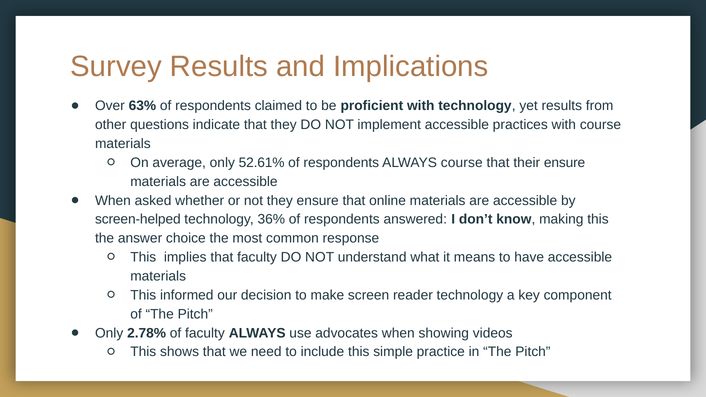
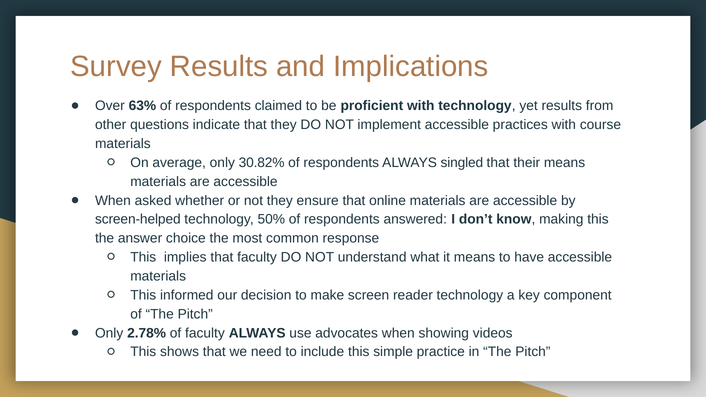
52.61%: 52.61% -> 30.82%
ALWAYS course: course -> singled
their ensure: ensure -> means
36%: 36% -> 50%
